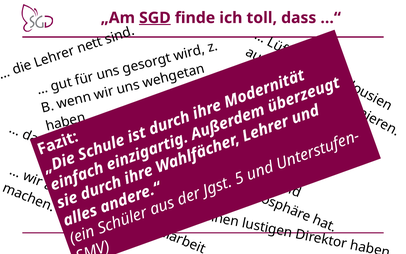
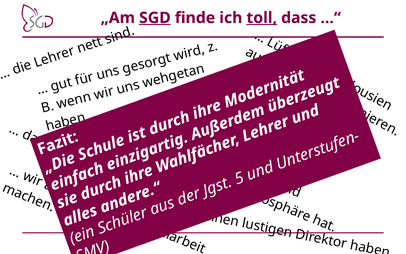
toll underline: none -> present
